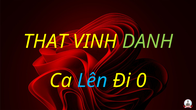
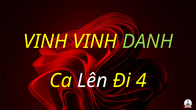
THAT at (45, 42): THAT -> VINH
Lên colour: light blue -> white
0: 0 -> 4
